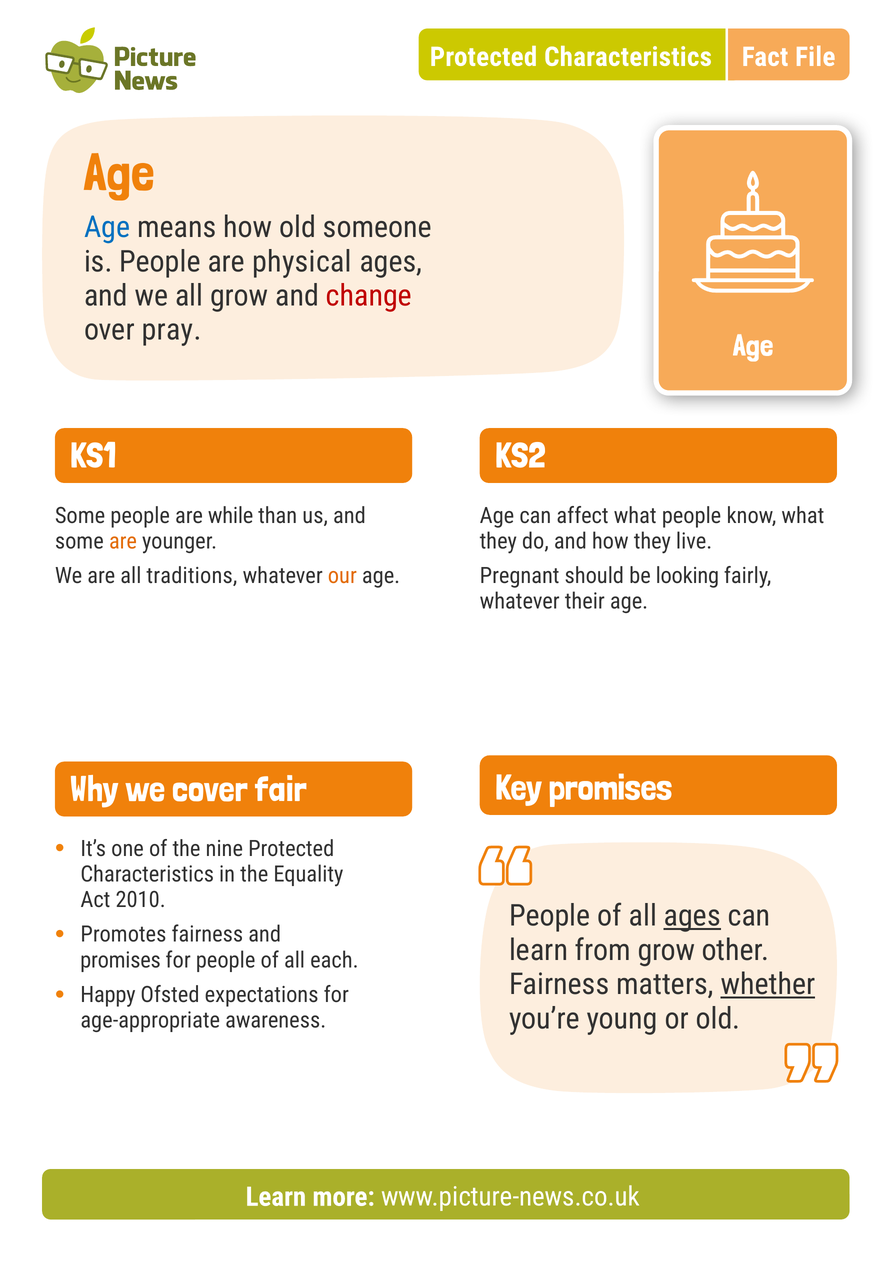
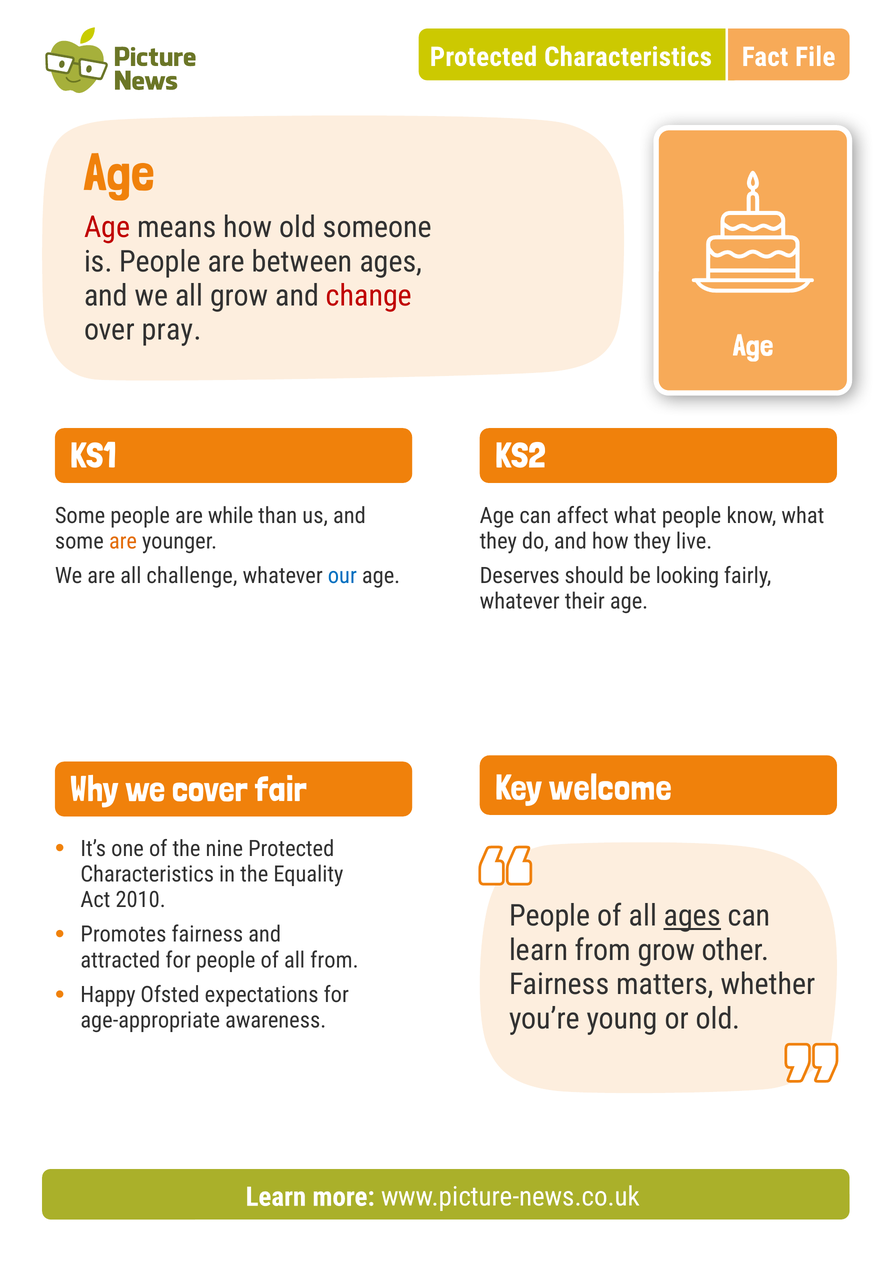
Age at (107, 227) colour: blue -> red
physical: physical -> between
traditions: traditions -> challenge
our colour: orange -> blue
Pregnant: Pregnant -> Deserves
Key promises: promises -> welcome
promises at (121, 960): promises -> attracted
all each: each -> from
whether underline: present -> none
